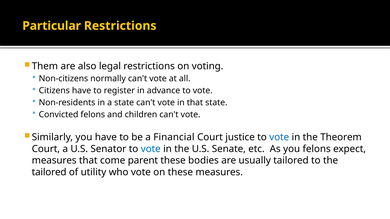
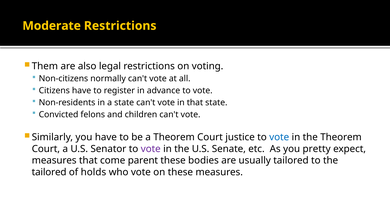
Particular: Particular -> Moderate
a Financial: Financial -> Theorem
vote at (151, 149) colour: blue -> purple
you felons: felons -> pretty
utility: utility -> holds
